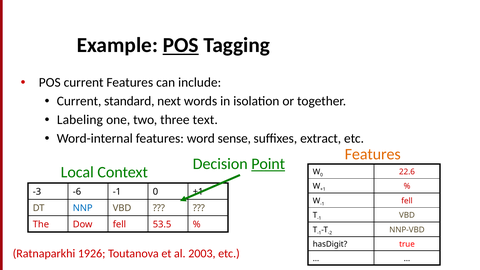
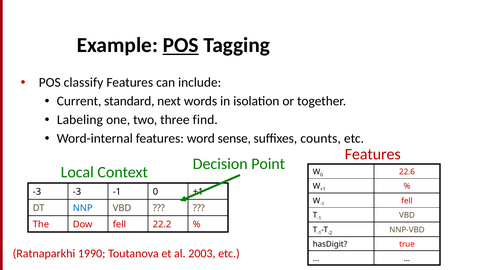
POS current: current -> classify
text: text -> find
extract: extract -> counts
Features at (373, 154) colour: orange -> red
Point underline: present -> none
-3 -6: -6 -> -3
53.5: 53.5 -> 22.2
1926: 1926 -> 1990
